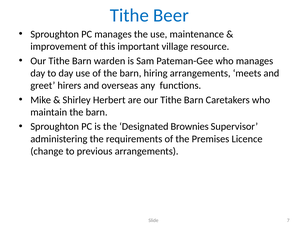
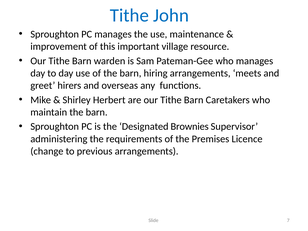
Beer: Beer -> John
